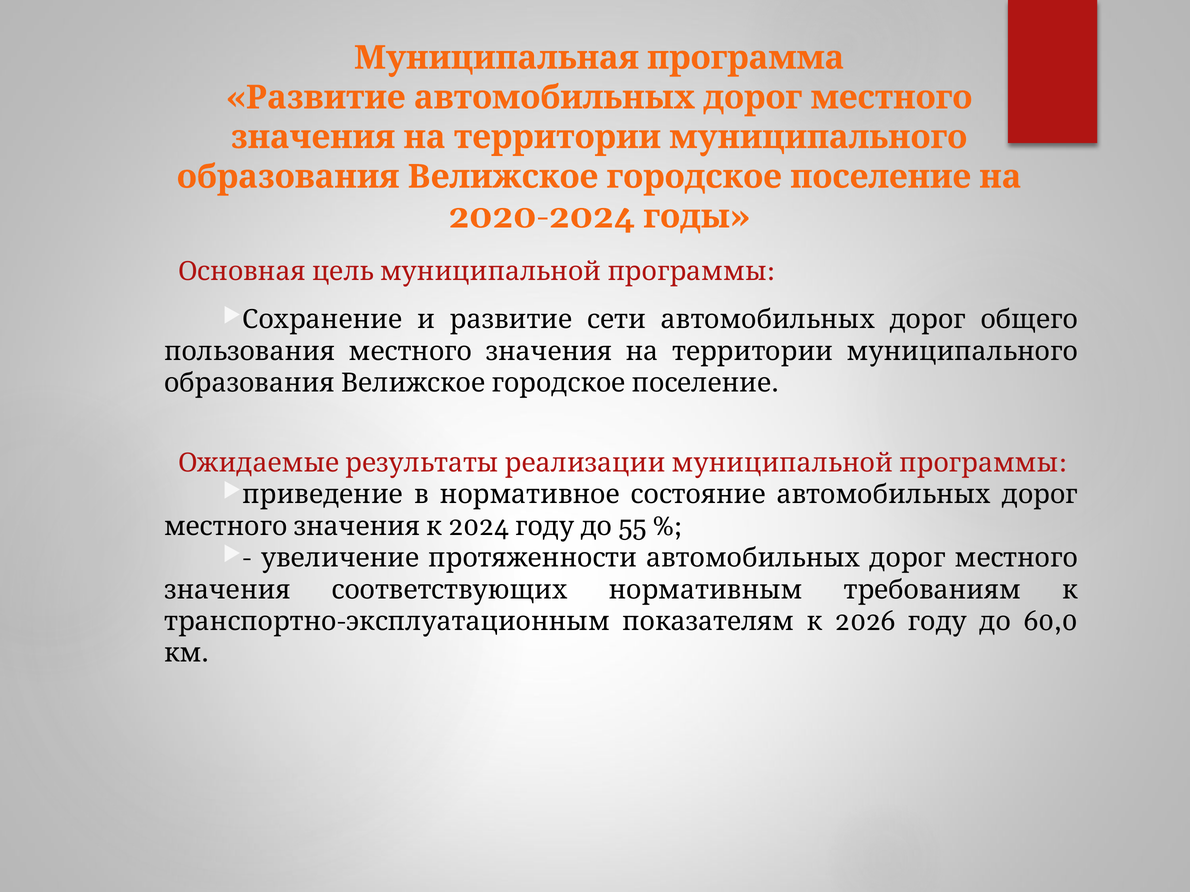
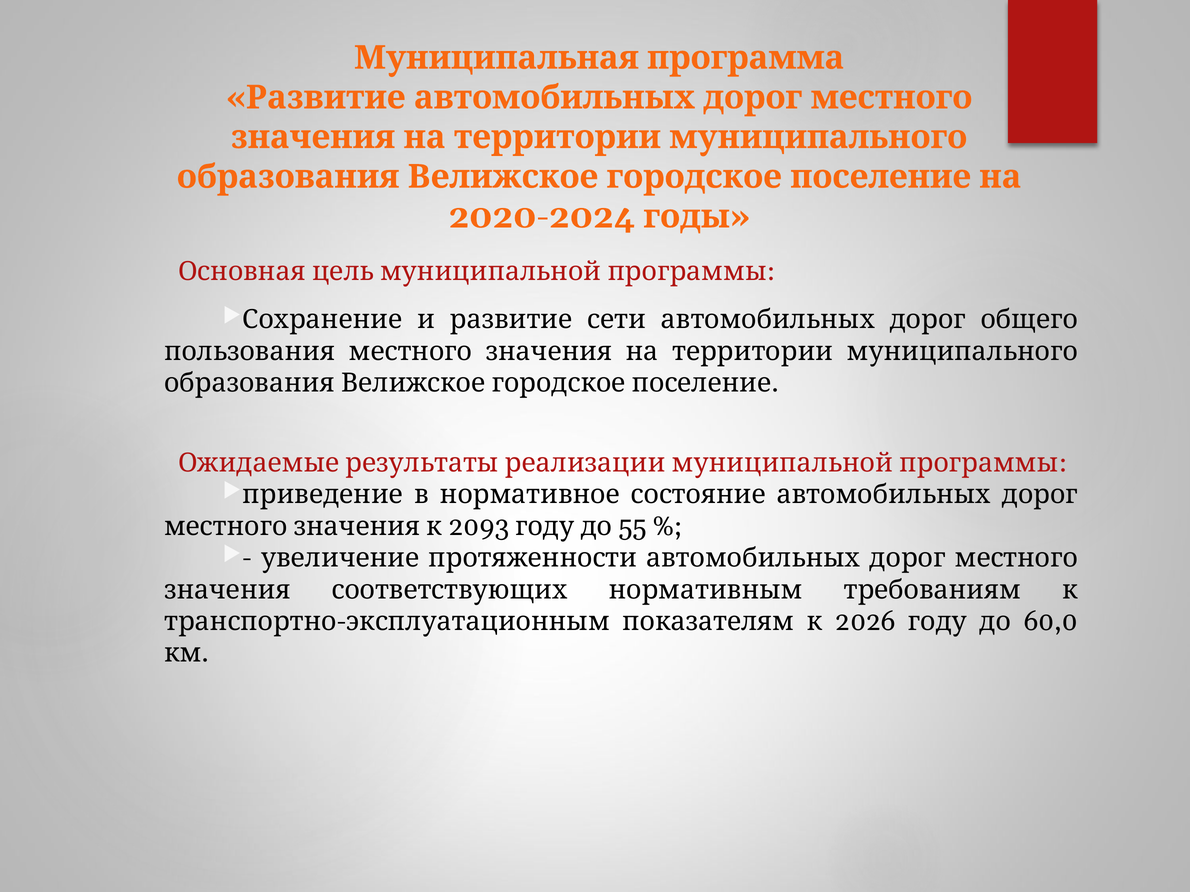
2024: 2024 -> 2093
